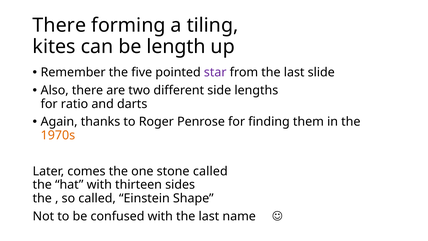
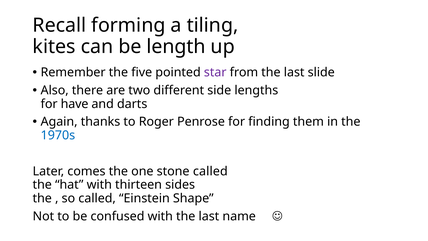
There at (59, 25): There -> Recall
ratio: ratio -> have
1970s colour: orange -> blue
